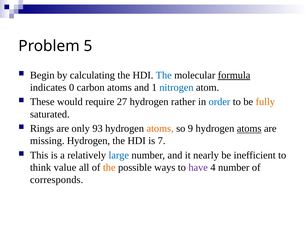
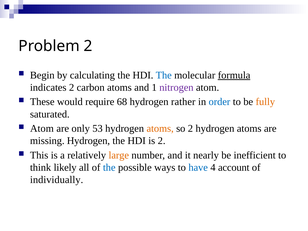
Problem 5: 5 -> 2
indicates 0: 0 -> 2
nitrogen colour: blue -> purple
27: 27 -> 68
Rings at (42, 129): Rings -> Atom
93: 93 -> 53
so 9: 9 -> 2
atoms at (249, 129) underline: present -> none
is 7: 7 -> 2
large colour: blue -> orange
value: value -> likely
the at (109, 168) colour: orange -> blue
have colour: purple -> blue
4 number: number -> account
corresponds: corresponds -> individually
